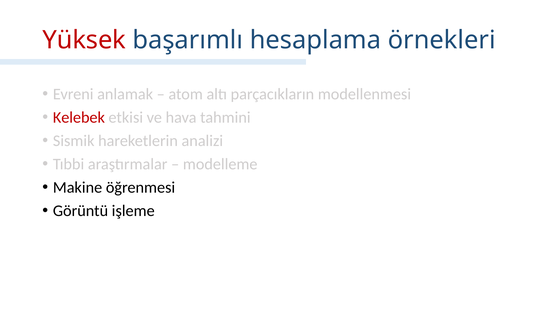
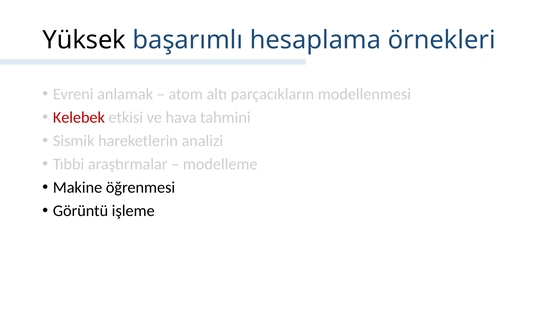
Yüksek colour: red -> black
